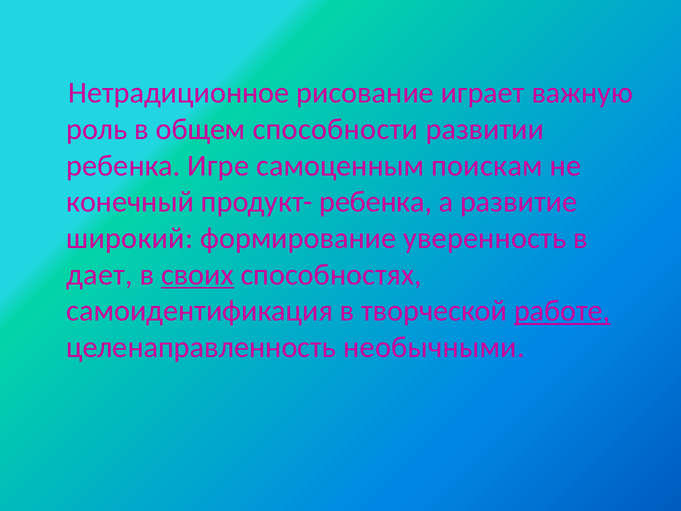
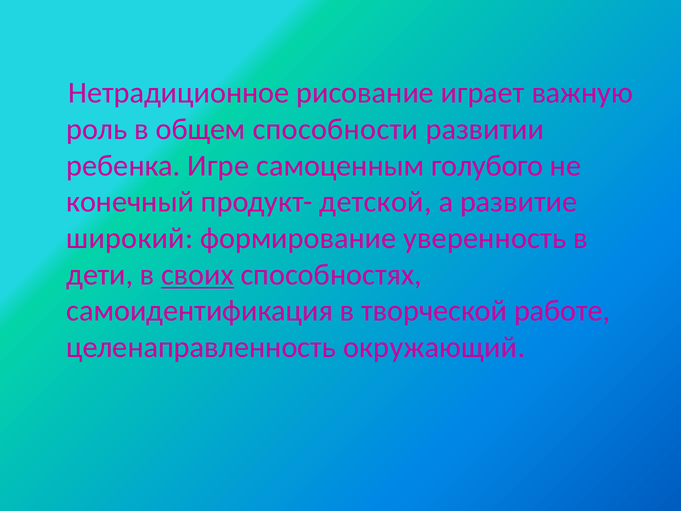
поискам: поискам -> голубого
продукт- ребенка: ребенка -> детской
дает: дает -> дети
работе underline: present -> none
необычными: необычными -> окружающий
